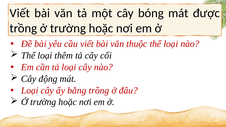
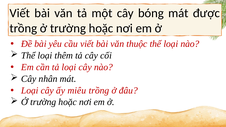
động: động -> nhân
bằng: bằng -> miêu
